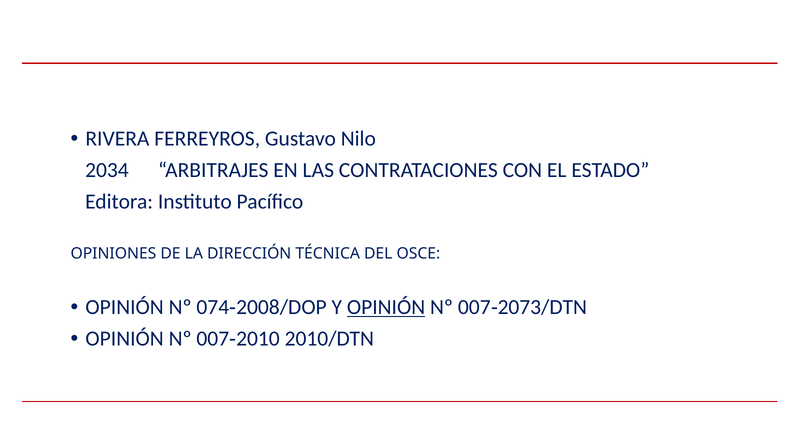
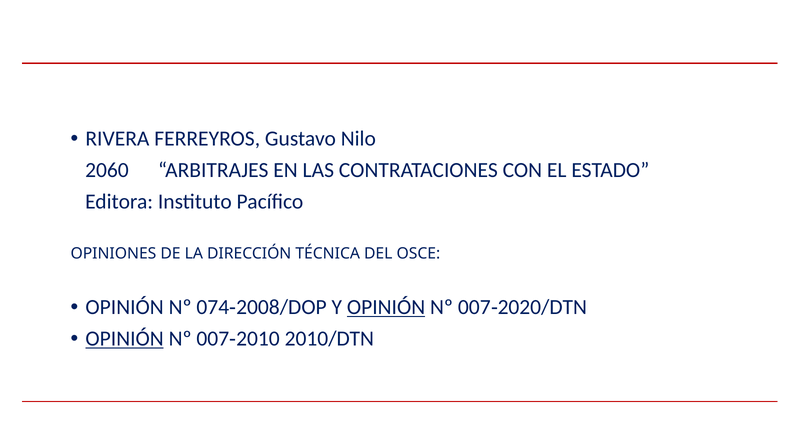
2034: 2034 -> 2060
2073/DTN: 2073/DTN -> 2020/DTN
OPINIÓN at (125, 339) underline: none -> present
